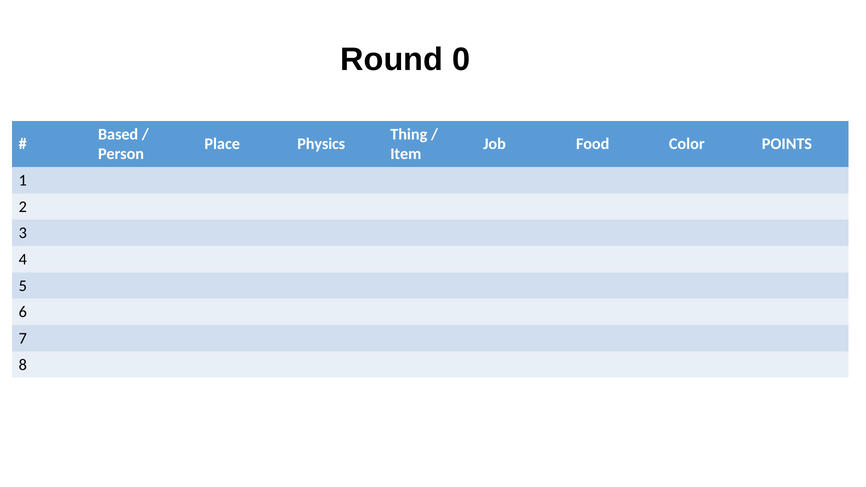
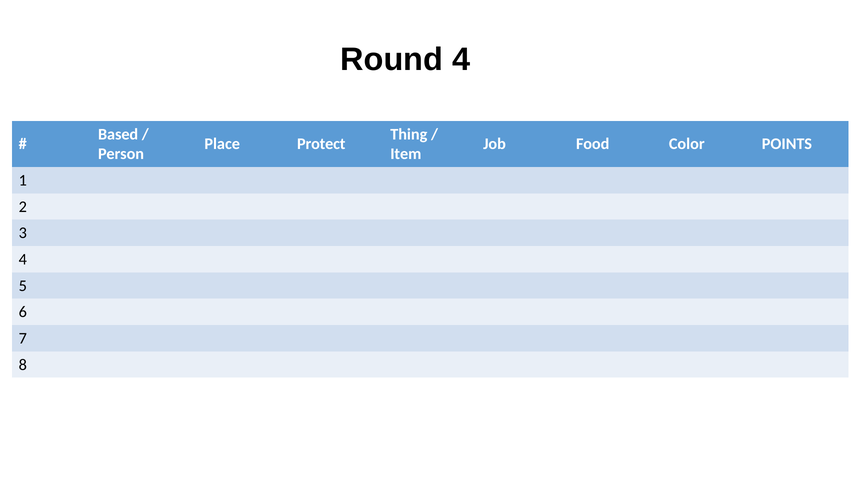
Round 0: 0 -> 4
Physics: Physics -> Protect
